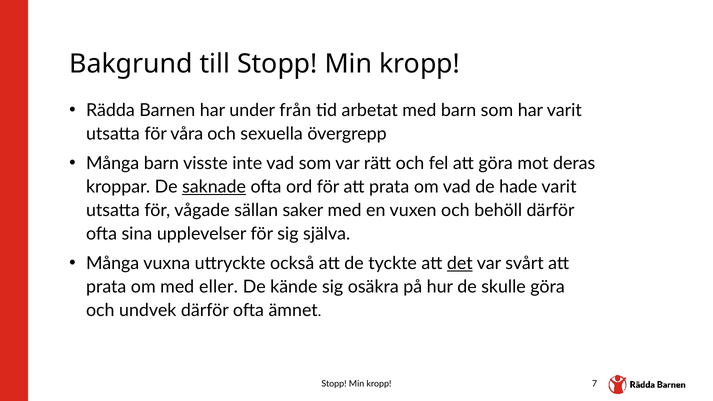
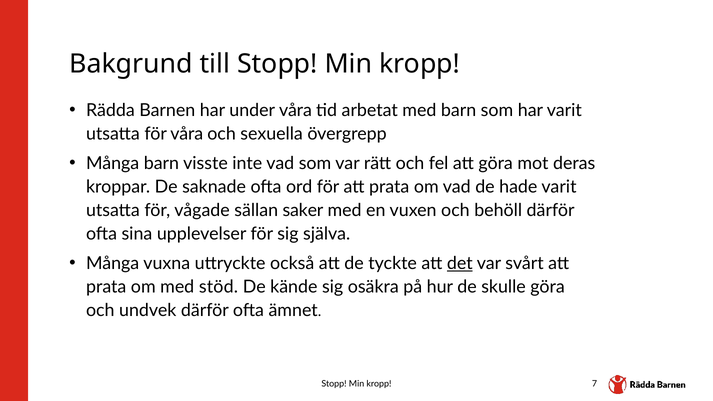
under från: från -> våra
saknade underline: present -> none
eller: eller -> stöd
